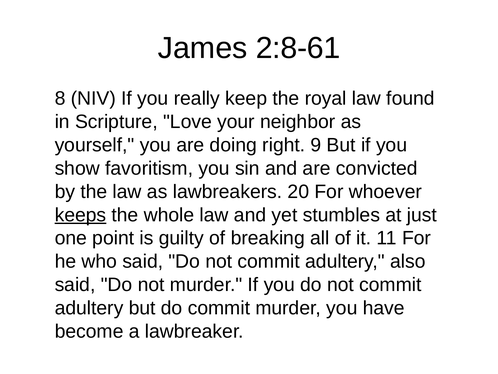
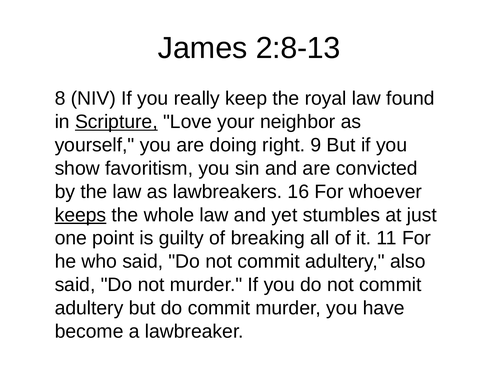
2:8-61: 2:8-61 -> 2:8-13
Scripture underline: none -> present
20: 20 -> 16
